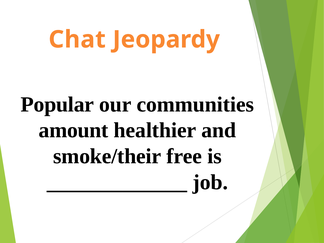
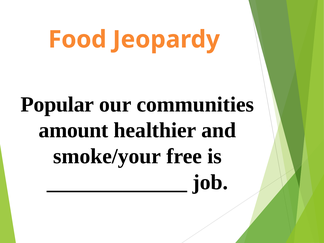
Chat: Chat -> Food
smoke/their: smoke/their -> smoke/your
